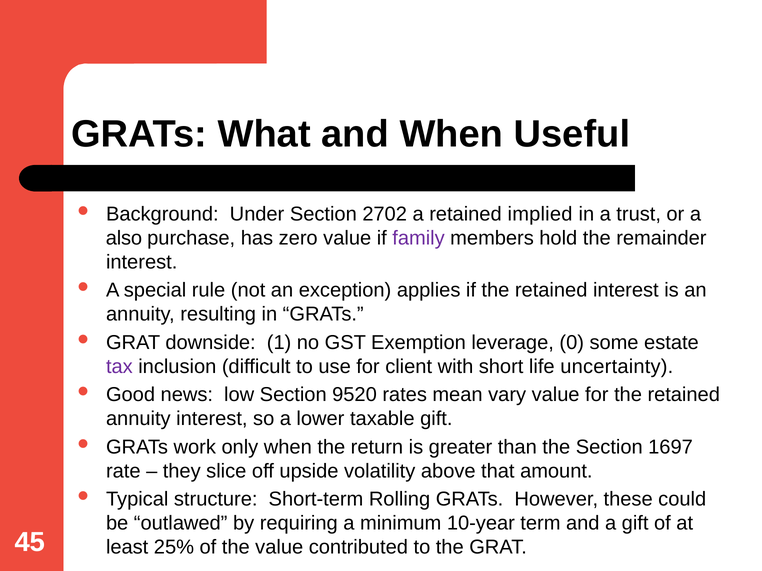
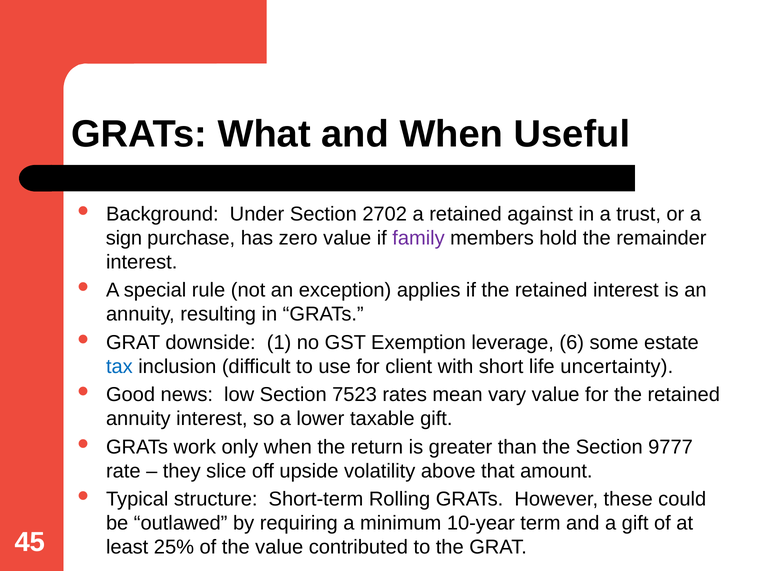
implied: implied -> against
also: also -> sign
0: 0 -> 6
tax colour: purple -> blue
9520: 9520 -> 7523
1697: 1697 -> 9777
